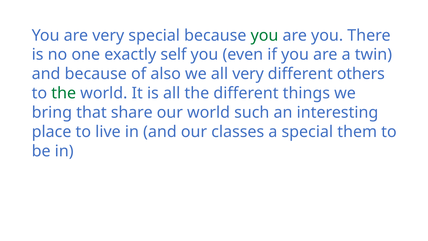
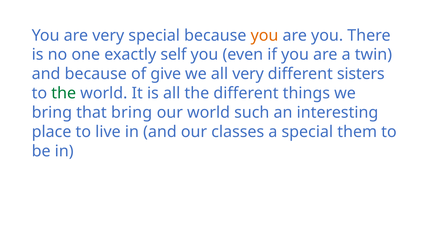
you at (264, 35) colour: green -> orange
also: also -> give
others: others -> sisters
that share: share -> bring
